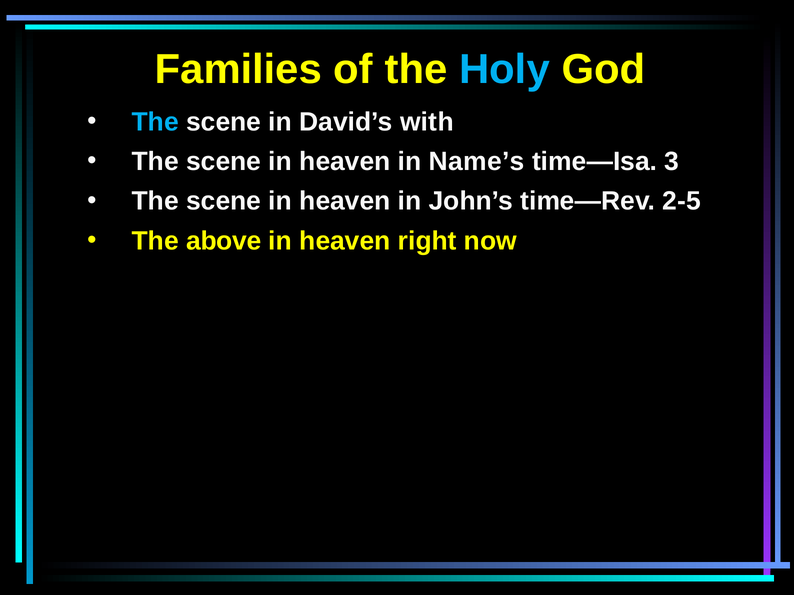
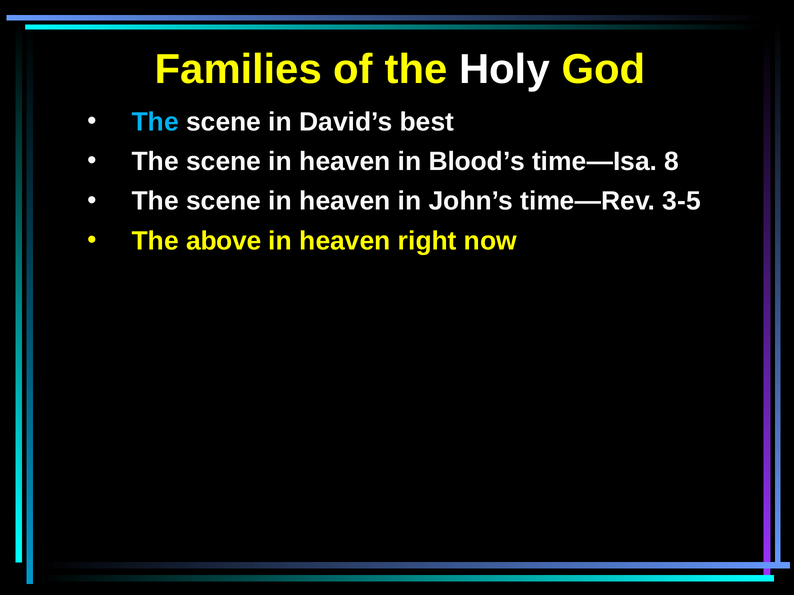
Holy colour: light blue -> white
with: with -> best
Name’s: Name’s -> Blood’s
3: 3 -> 8
2-5: 2-5 -> 3-5
